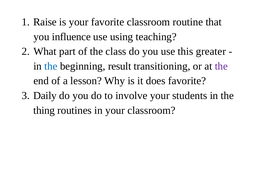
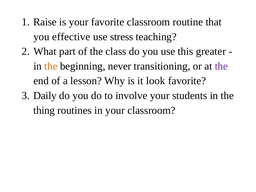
influence: influence -> effective
using: using -> stress
the at (51, 66) colour: blue -> orange
result: result -> never
does: does -> look
